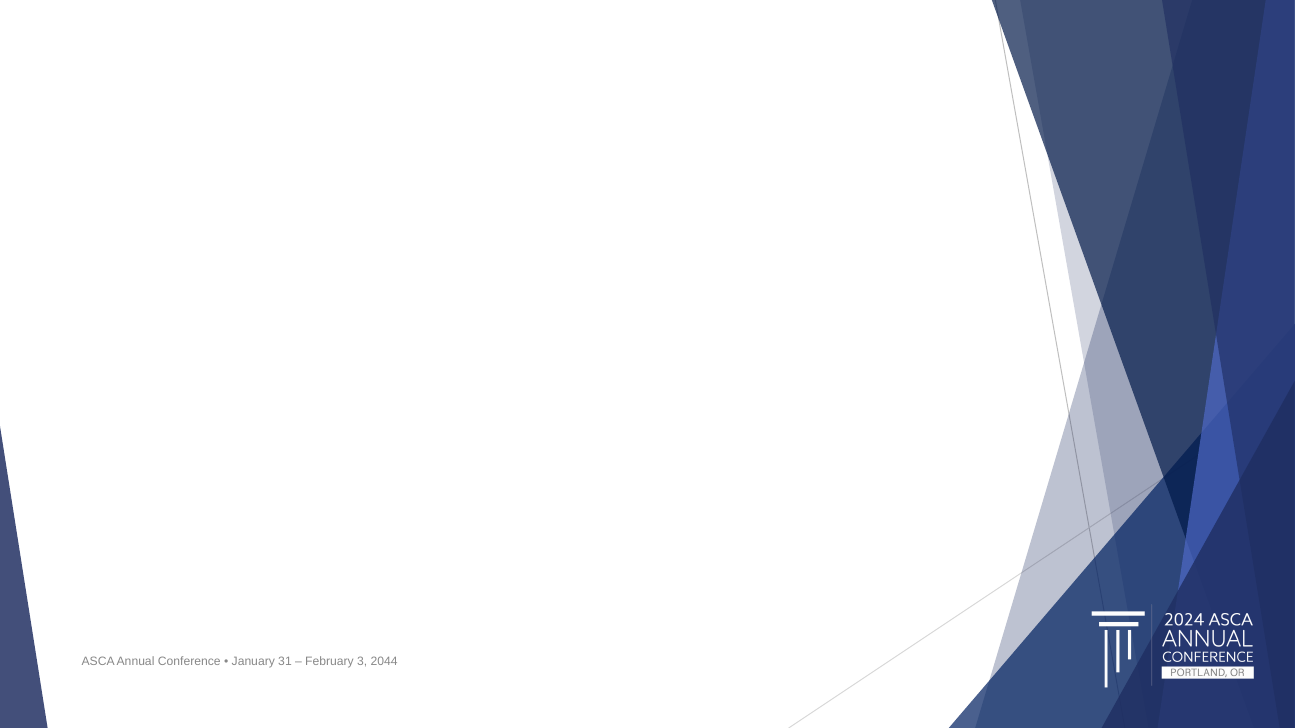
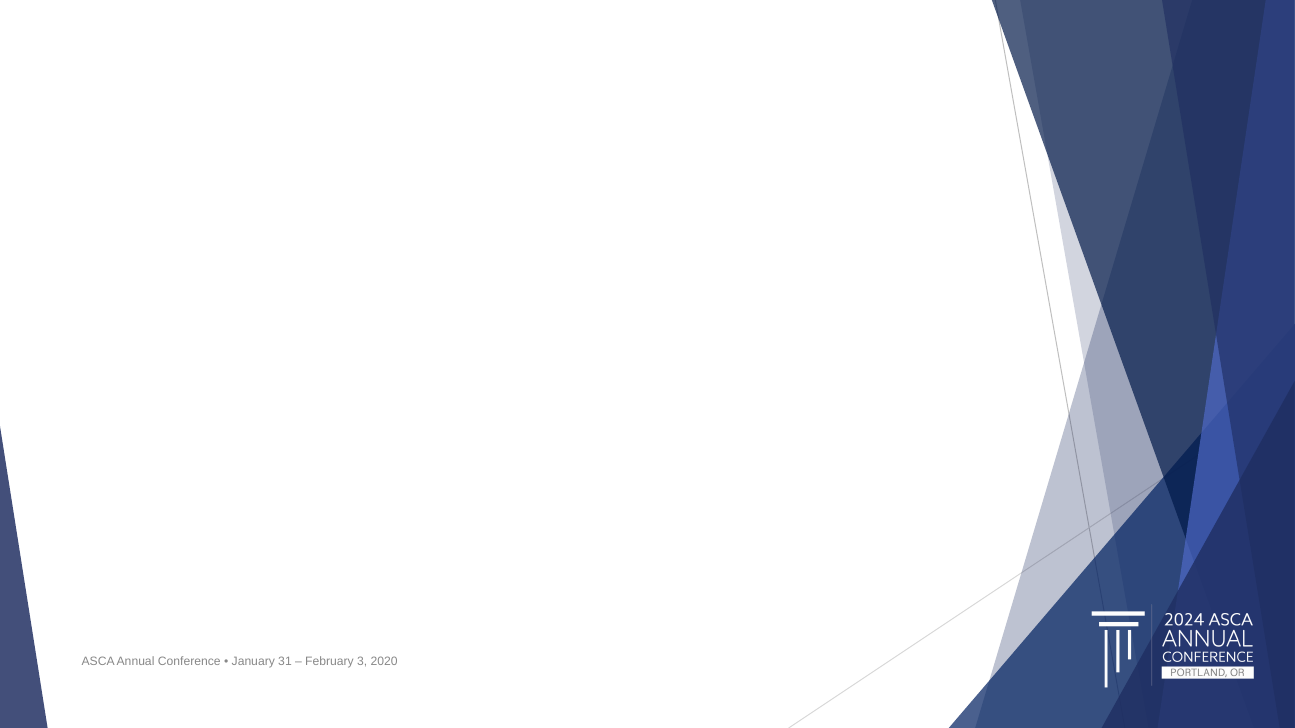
2044: 2044 -> 2020
